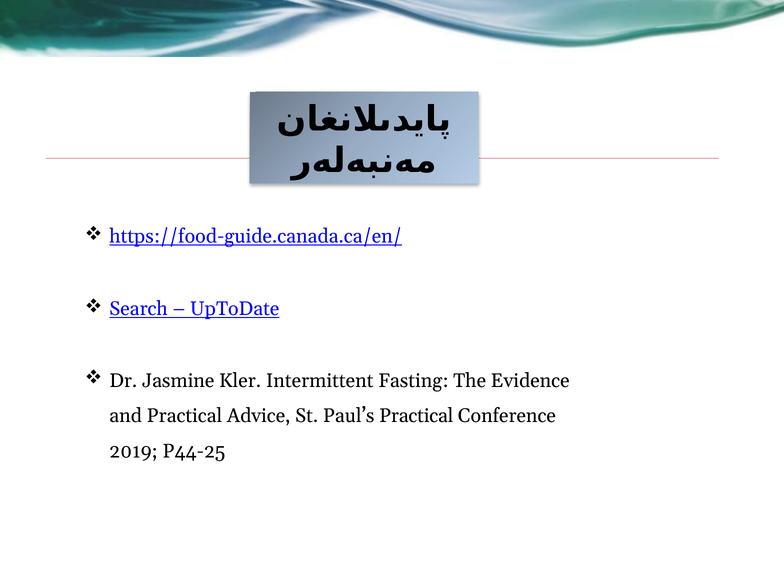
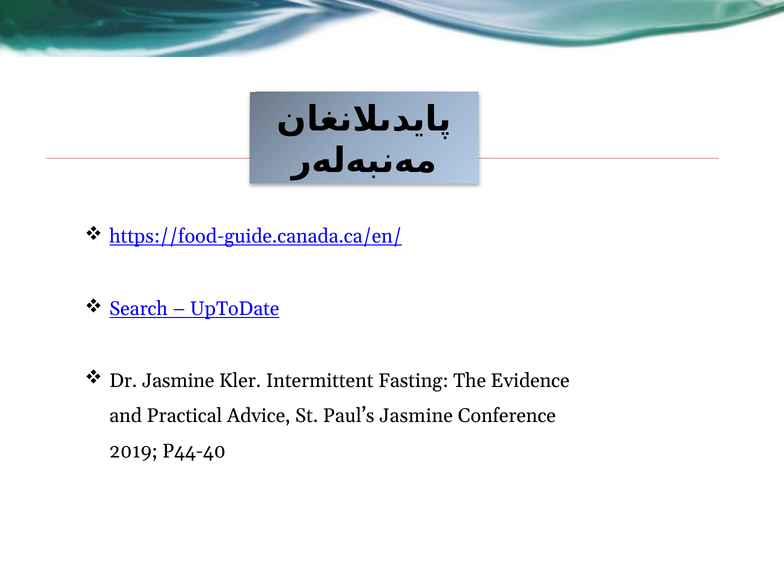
Paul’s Practical: Practical -> Jasmine
P44-25: P44-25 -> P44-40
